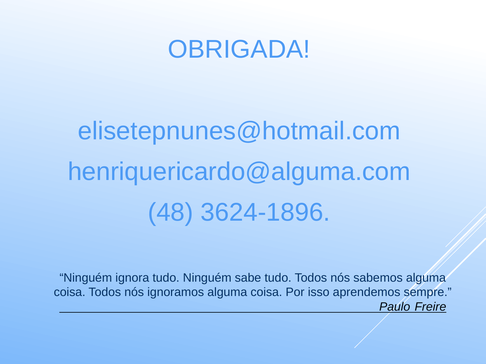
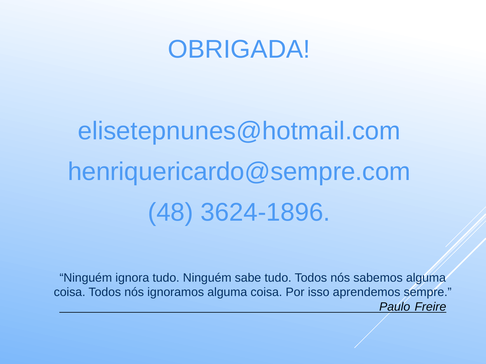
henriquericardo@alguma.com: henriquericardo@alguma.com -> henriquericardo@sempre.com
